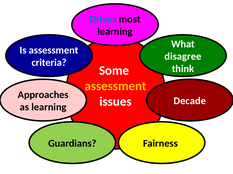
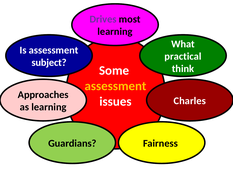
Drives colour: blue -> purple
disagree: disagree -> practical
criteria: criteria -> subject
Decade: Decade -> Charles
